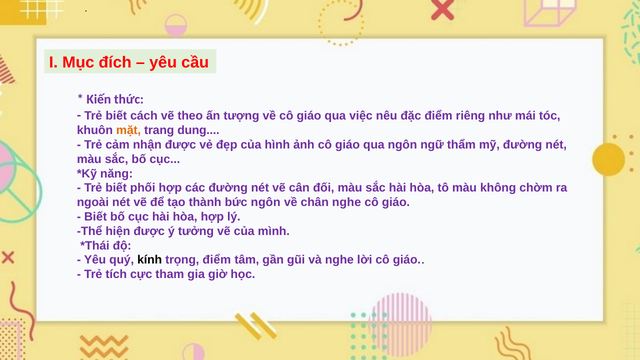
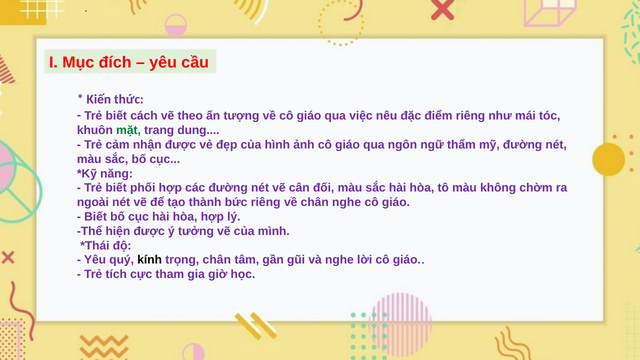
mặt colour: orange -> green
bức ngôn: ngôn -> riêng
trọng điểm: điểm -> chân
